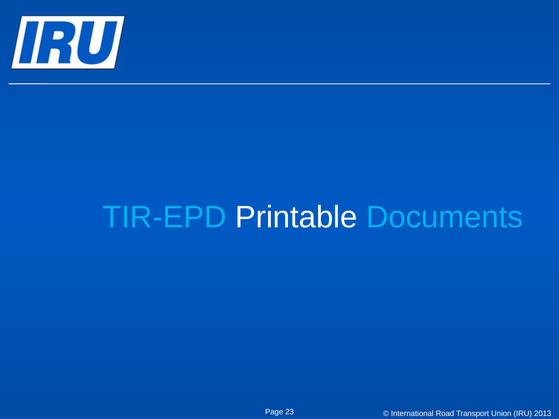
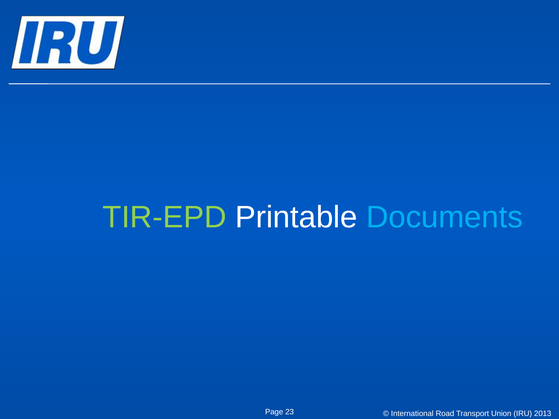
TIR-EPD colour: light blue -> light green
